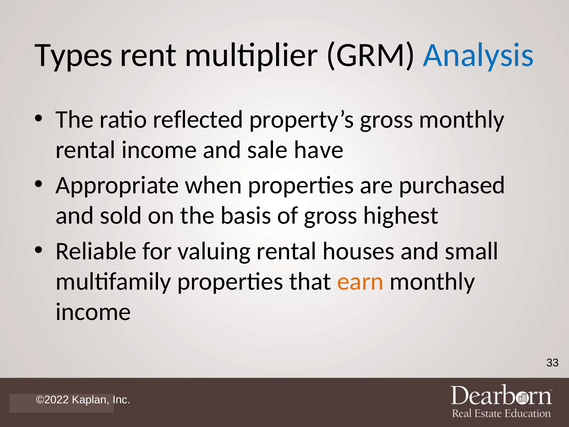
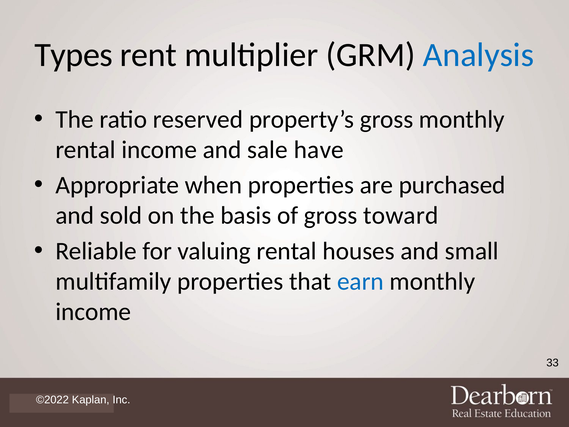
reflected: reflected -> reserved
highest: highest -> toward
earn colour: orange -> blue
